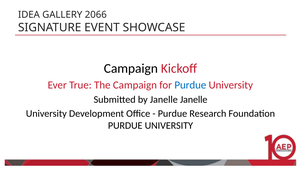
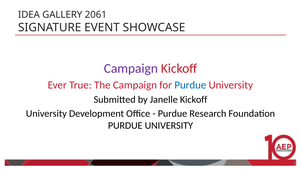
2066: 2066 -> 2061
Campaign at (131, 69) colour: black -> purple
Janelle Janelle: Janelle -> Kickoff
